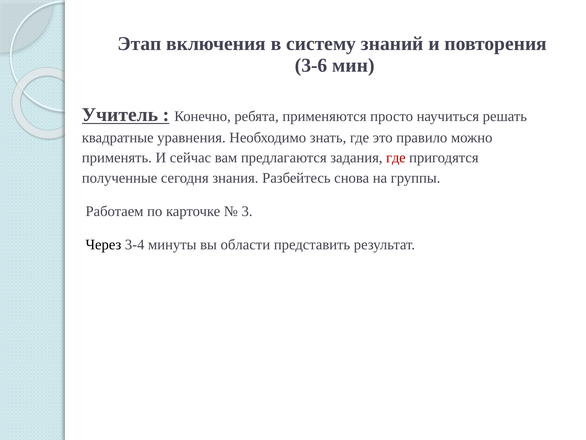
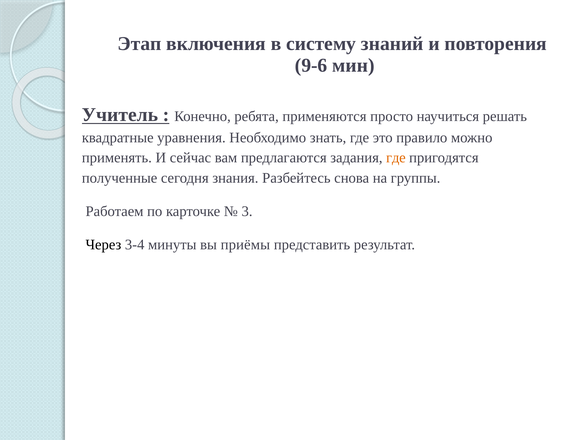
3-6: 3-6 -> 9-6
где at (396, 158) colour: red -> orange
области: области -> приёмы
